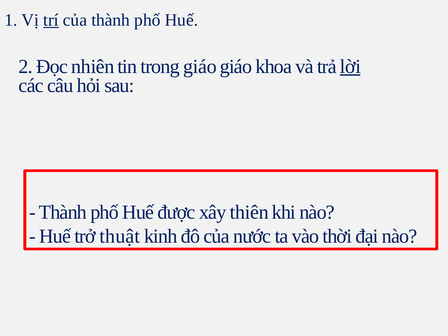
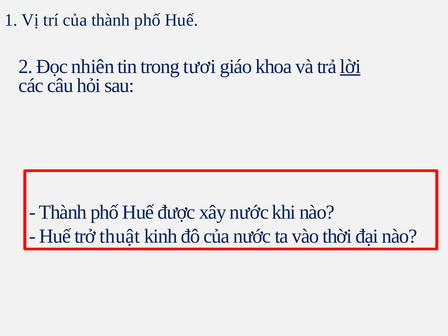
trí underline: present -> none
trong giáo: giáo -> tươi
xây thiên: thiên -> nước
